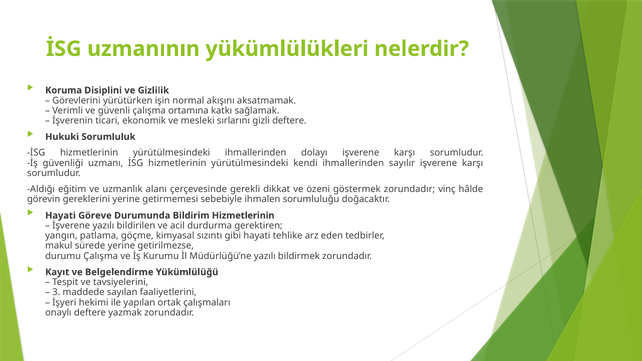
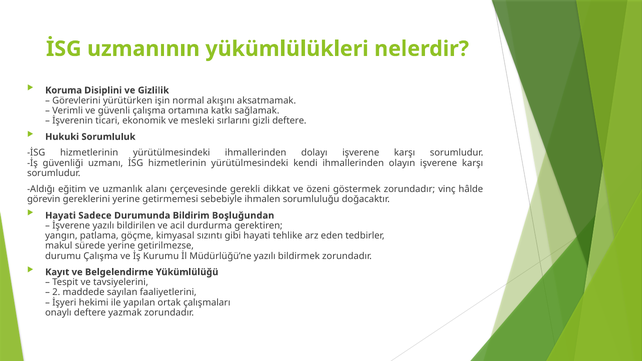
sayılır: sayılır -> olayın
Göreve: Göreve -> Sadece
Bildirim Hizmetlerinin: Hizmetlerinin -> Boşluğundan
3: 3 -> 2
